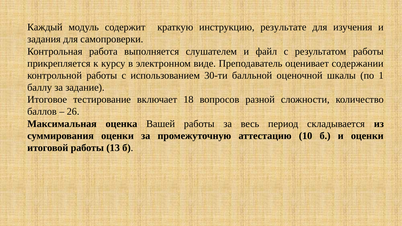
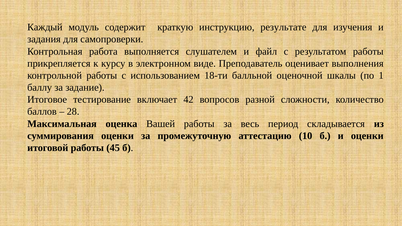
содержании: содержании -> выполнения
30-ти: 30-ти -> 18-ти
18: 18 -> 42
26: 26 -> 28
13: 13 -> 45
